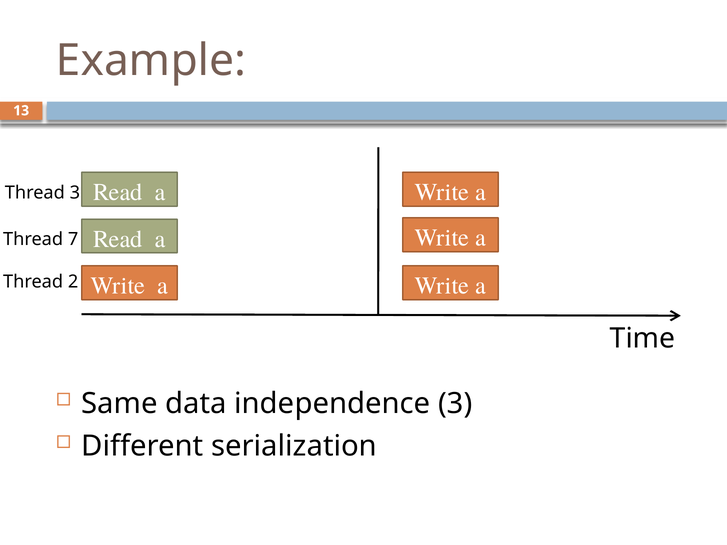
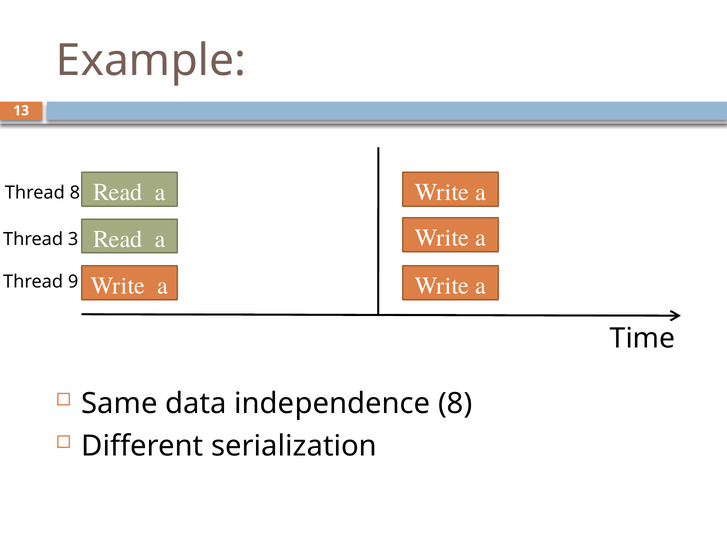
Thread 3: 3 -> 8
7: 7 -> 3
2: 2 -> 9
independence 3: 3 -> 8
